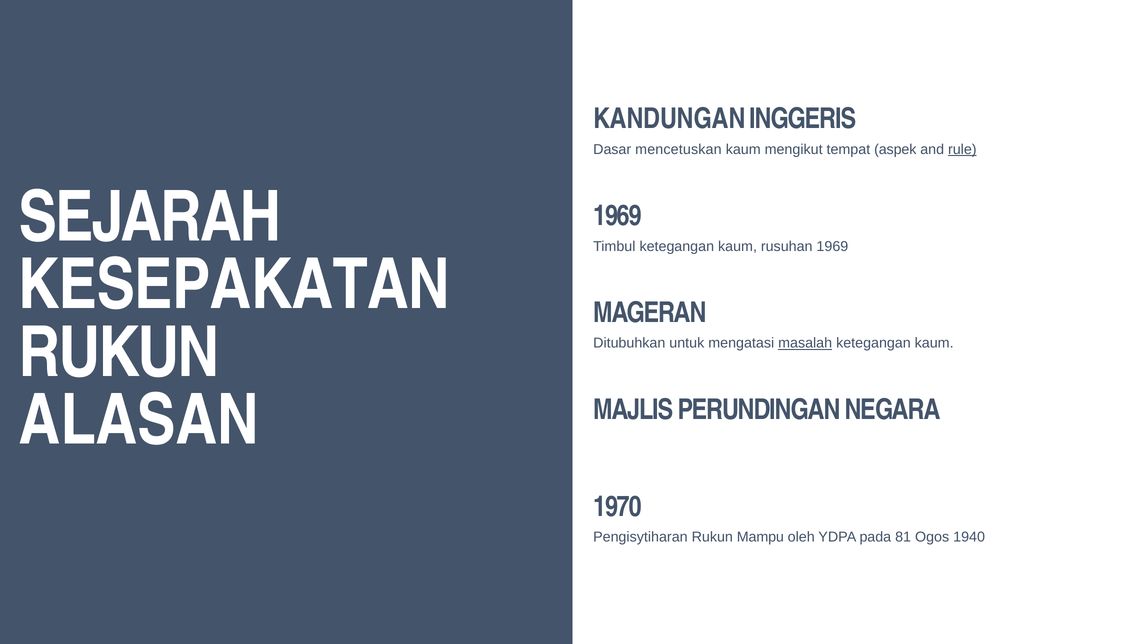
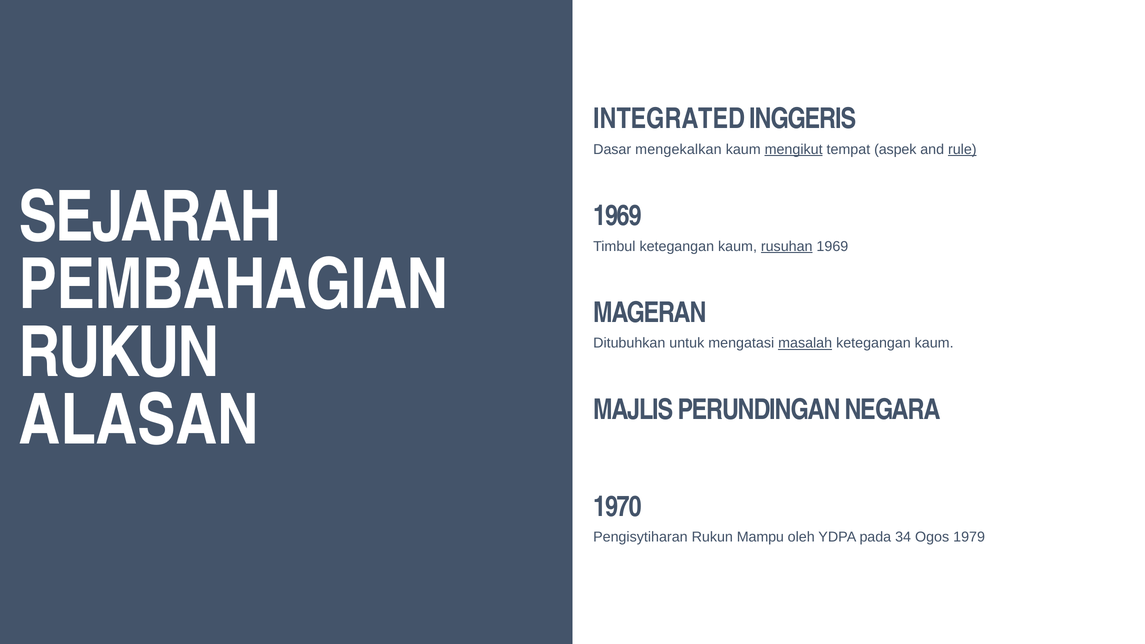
KANDUNGAN: KANDUNGAN -> INTEGRATED
mencetuskan: mencetuskan -> mengekalkan
mengikut underline: none -> present
rusuhan underline: none -> present
KESEPAKATAN: KESEPAKATAN -> PEMBAHAGIAN
81: 81 -> 34
1940: 1940 -> 1979
